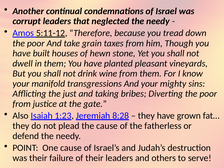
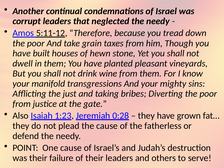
8:28: 8:28 -> 0:28
